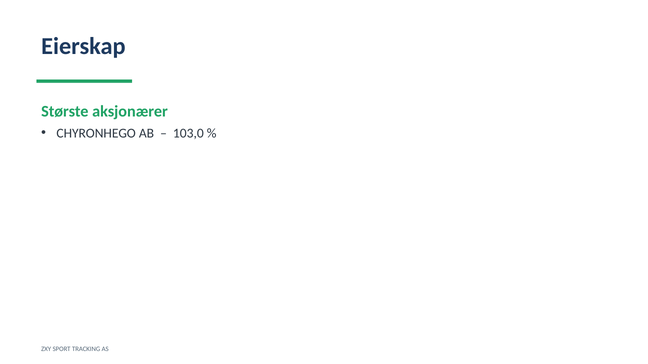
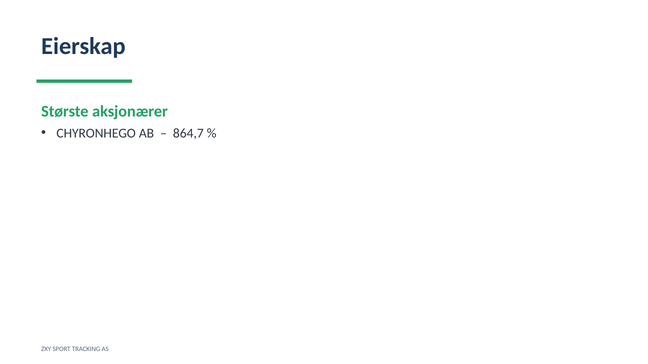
103,0: 103,0 -> 864,7
